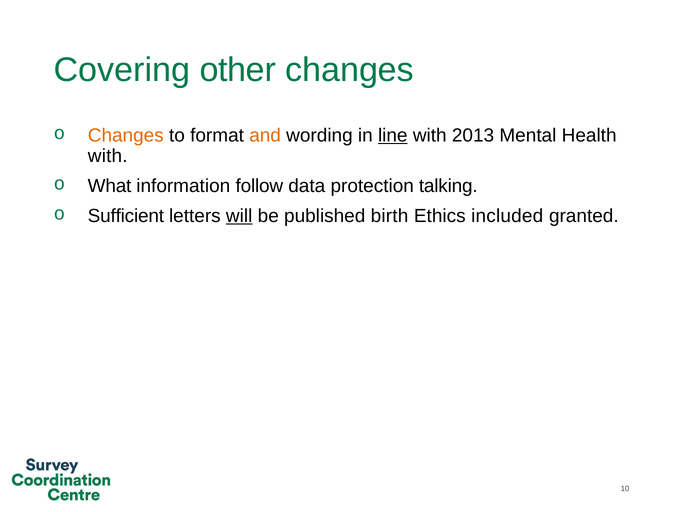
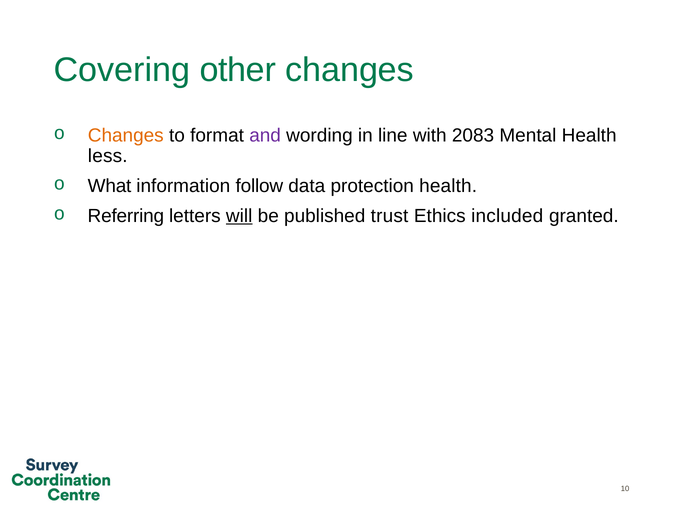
and colour: orange -> purple
line underline: present -> none
2013: 2013 -> 2083
with at (108, 156): with -> less
protection talking: talking -> health
Sufficient: Sufficient -> Referring
birth: birth -> trust
